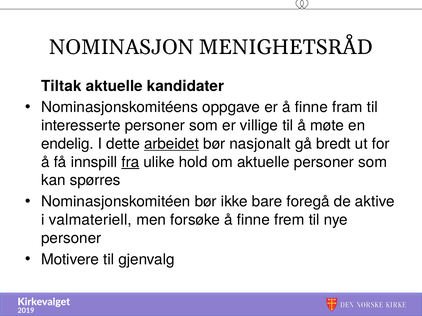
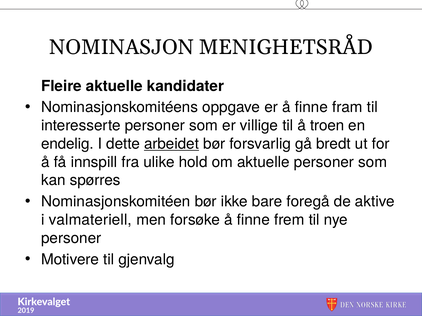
Tiltak: Tiltak -> Fleire
møte: møte -> troen
nasjonalt: nasjonalt -> forsvarlig
fra underline: present -> none
